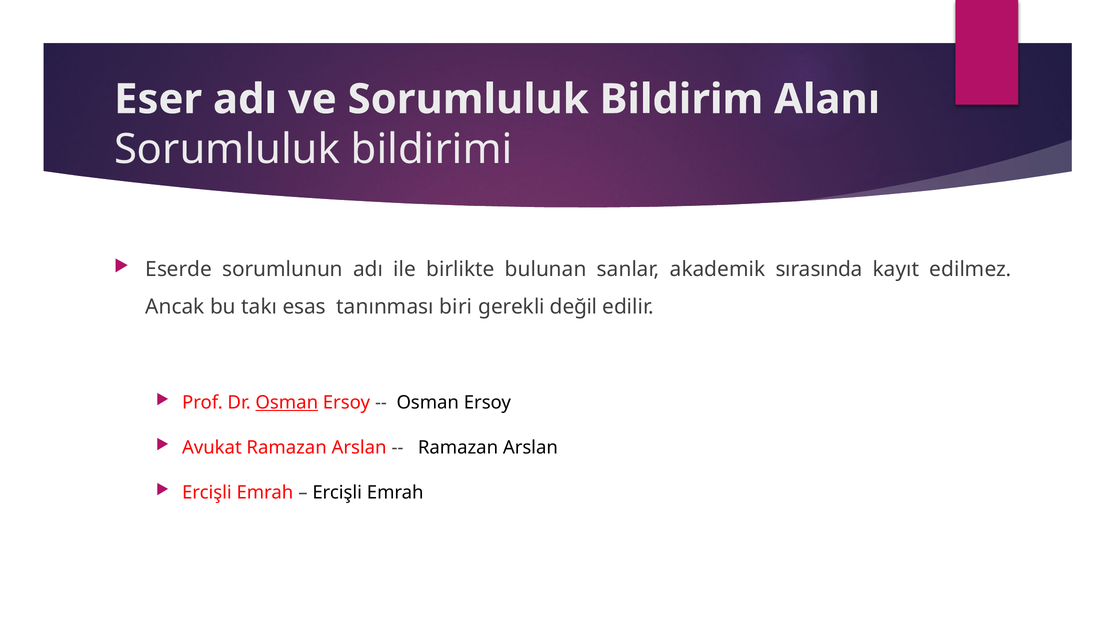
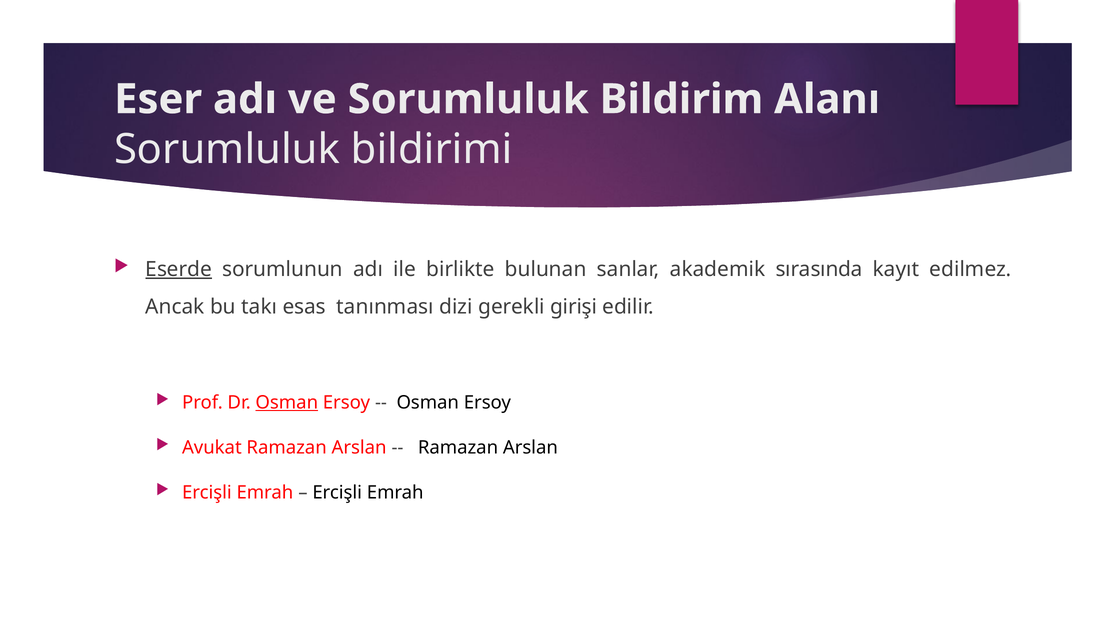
Eserde underline: none -> present
biri: biri -> dizi
değil: değil -> girişi
